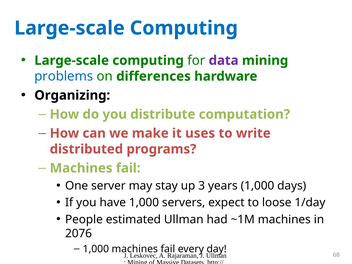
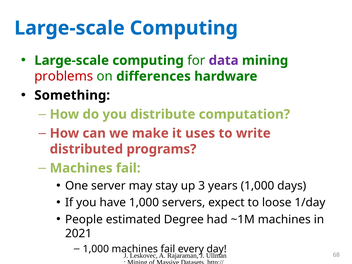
problems colour: blue -> red
Organizing: Organizing -> Something
estimated Ullman: Ullman -> Degree
2076: 2076 -> 2021
